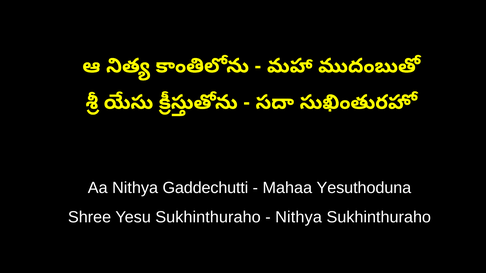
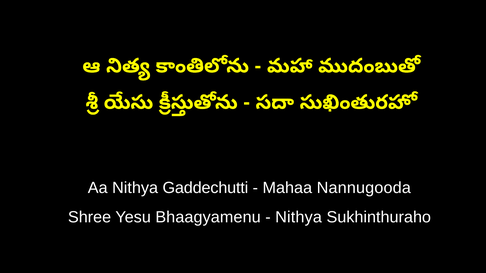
Yesuthoduna: Yesuthoduna -> Nannugooda
Yesu Sukhinthuraho: Sukhinthuraho -> Bhaagyamenu
